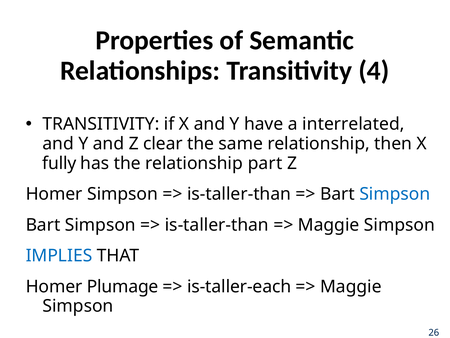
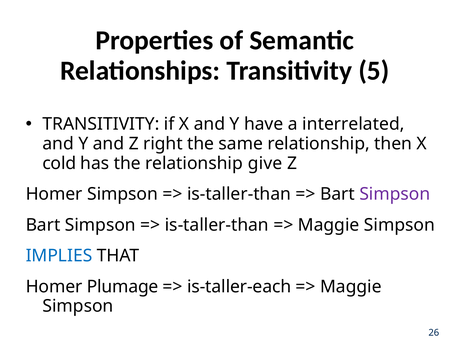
4: 4 -> 5
clear: clear -> right
fully: fully -> cold
part: part -> give
Simpson at (395, 194) colour: blue -> purple
